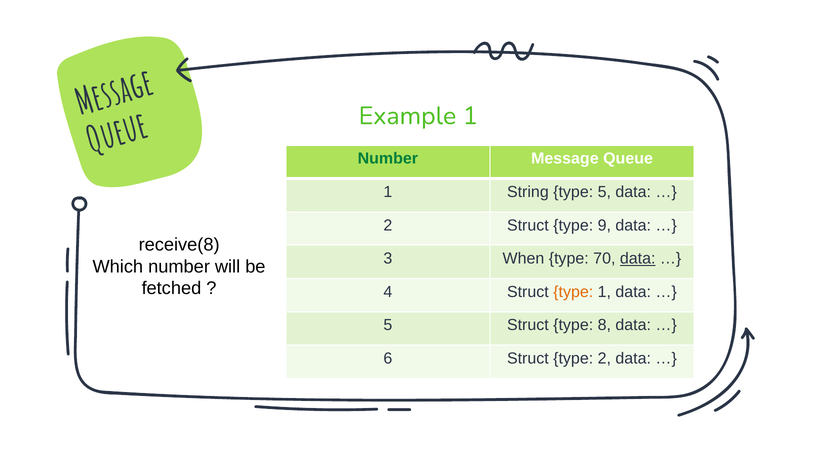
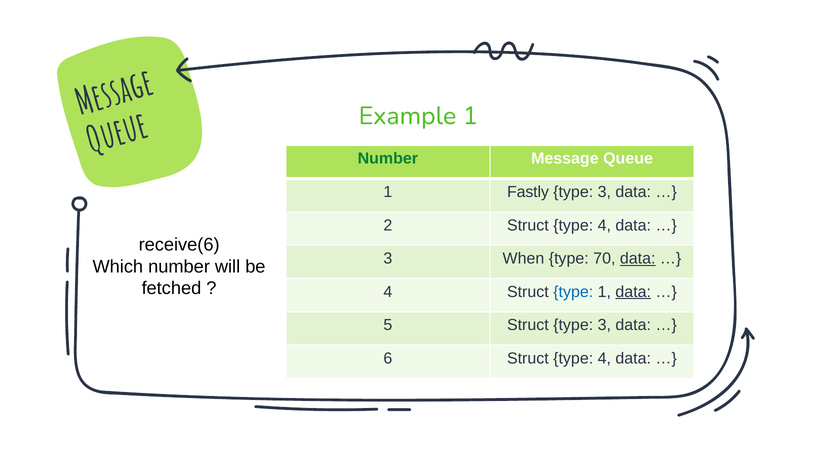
String: String -> Fastly
5 at (604, 192): 5 -> 3
2 Struct type 9: 9 -> 4
receive(8: receive(8 -> receive(6
type at (573, 292) colour: orange -> blue
data at (633, 292) underline: none -> present
Struct type 8: 8 -> 3
6 Struct type 2: 2 -> 4
